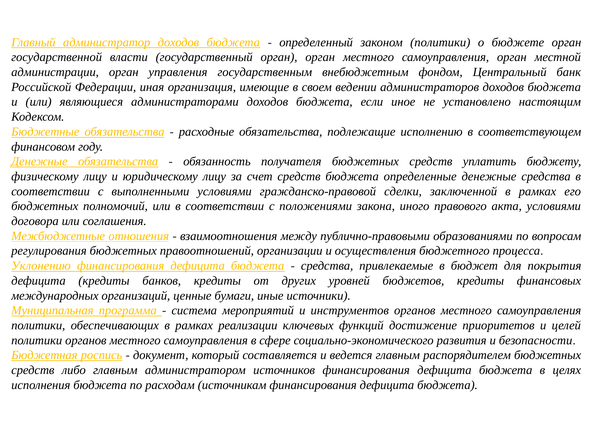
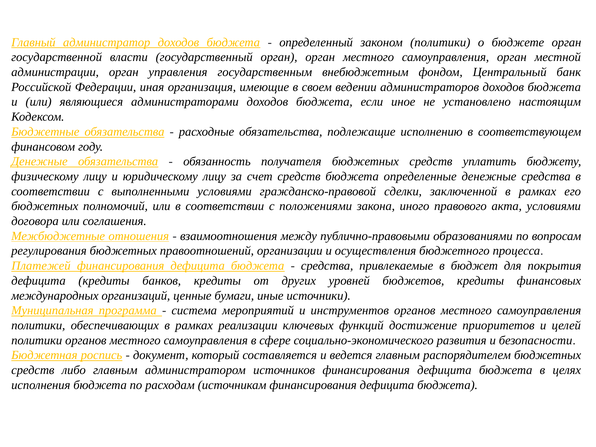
Уклонению: Уклонению -> Платежей
